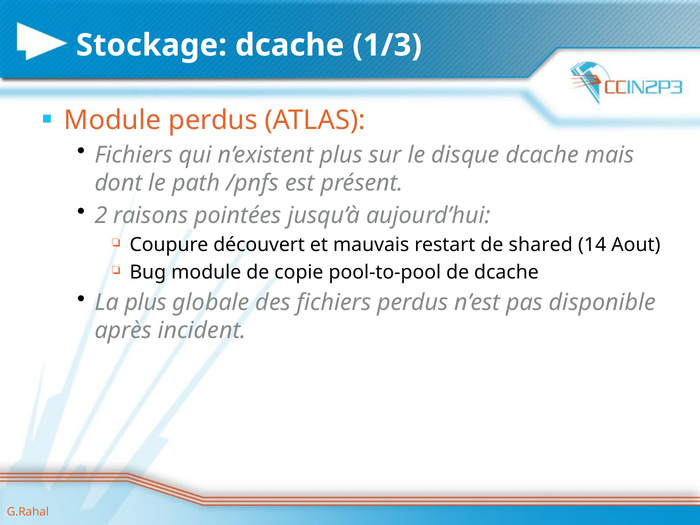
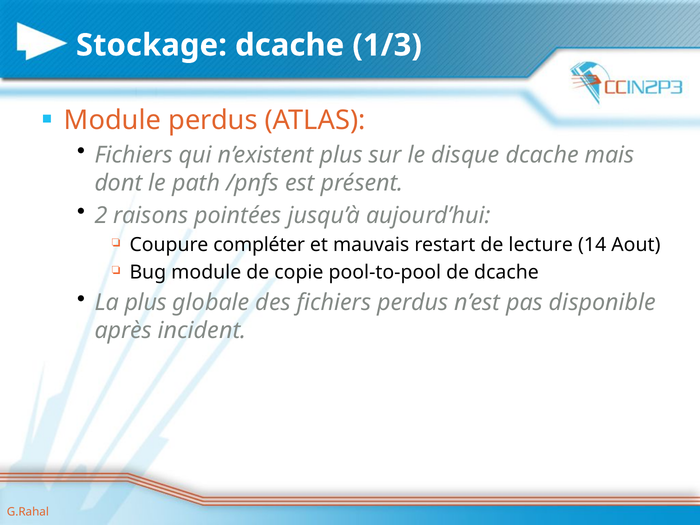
découvert: découvert -> compléter
shared: shared -> lecture
